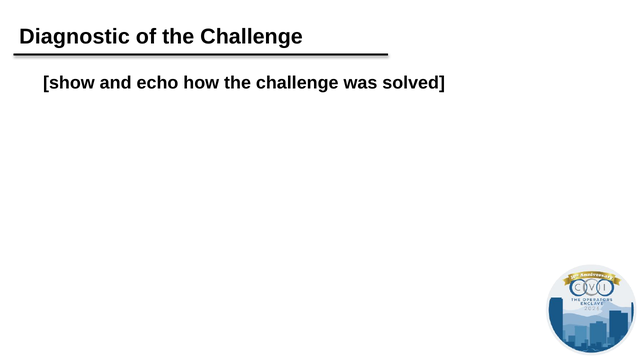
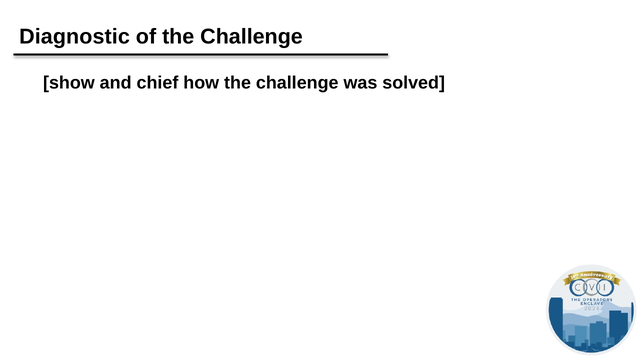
echo: echo -> chief
